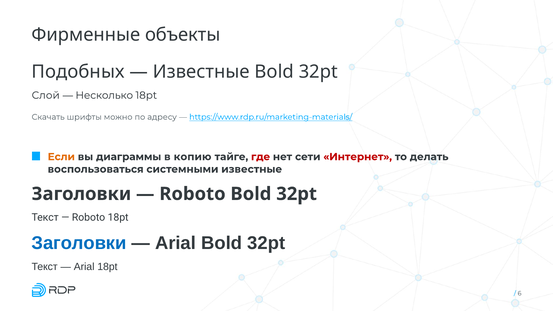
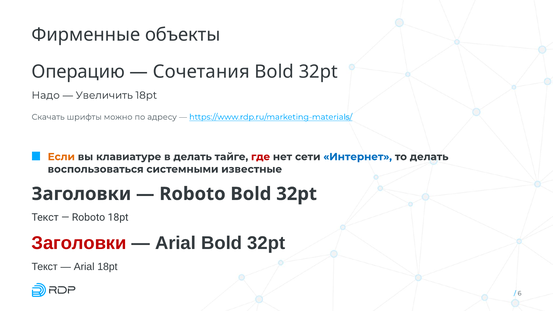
Подобных: Подобных -> Операцию
Известные at (201, 72): Известные -> Сочетания
Слой: Слой -> Надо
Несколько: Несколько -> Увеличить
диаграммы: диаграммы -> клавиатуре
в копию: копию -> делать
Интернет colour: red -> blue
Заголовки at (79, 243) colour: blue -> red
